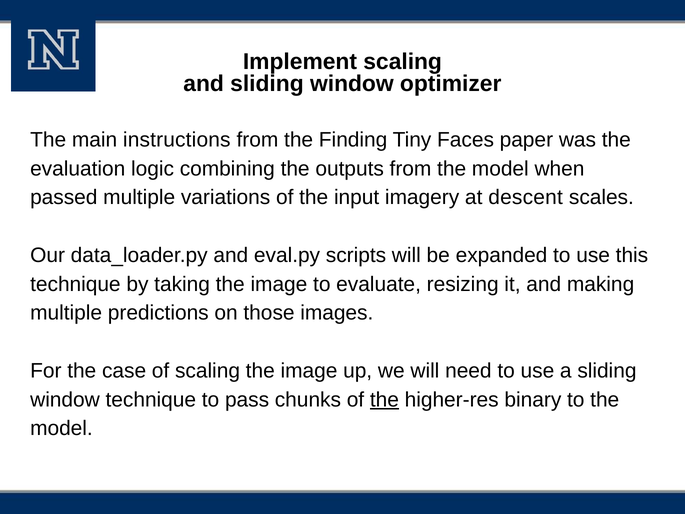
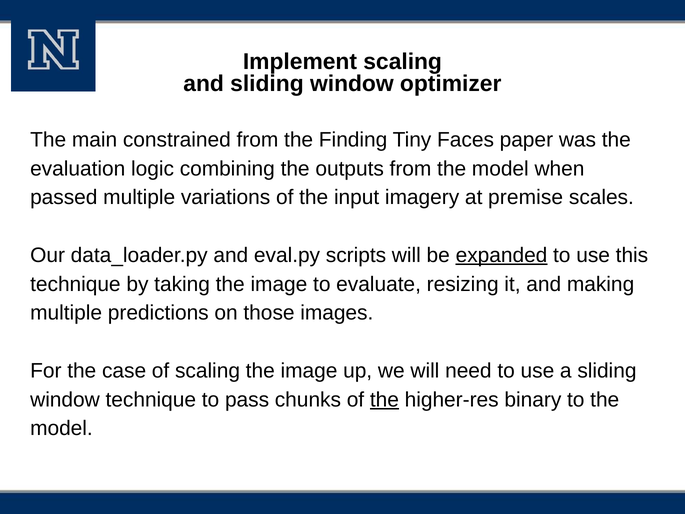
instructions: instructions -> constrained
descent: descent -> premise
expanded underline: none -> present
